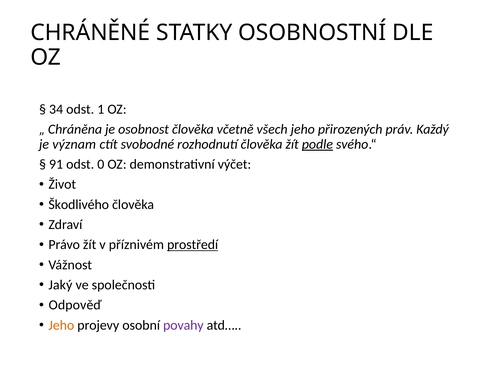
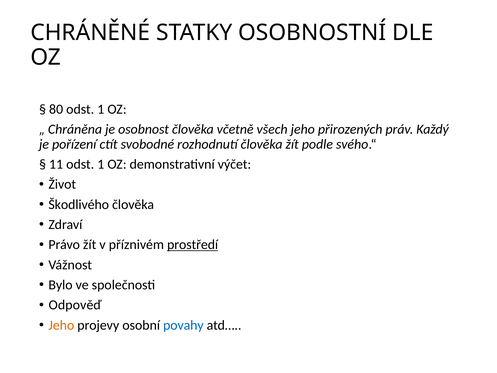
34: 34 -> 80
význam: význam -> pořízení
podle underline: present -> none
91: 91 -> 11
0 at (101, 164): 0 -> 1
Jaký: Jaký -> Bylo
povahy colour: purple -> blue
